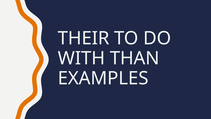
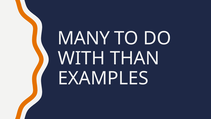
THEIR: THEIR -> MANY
